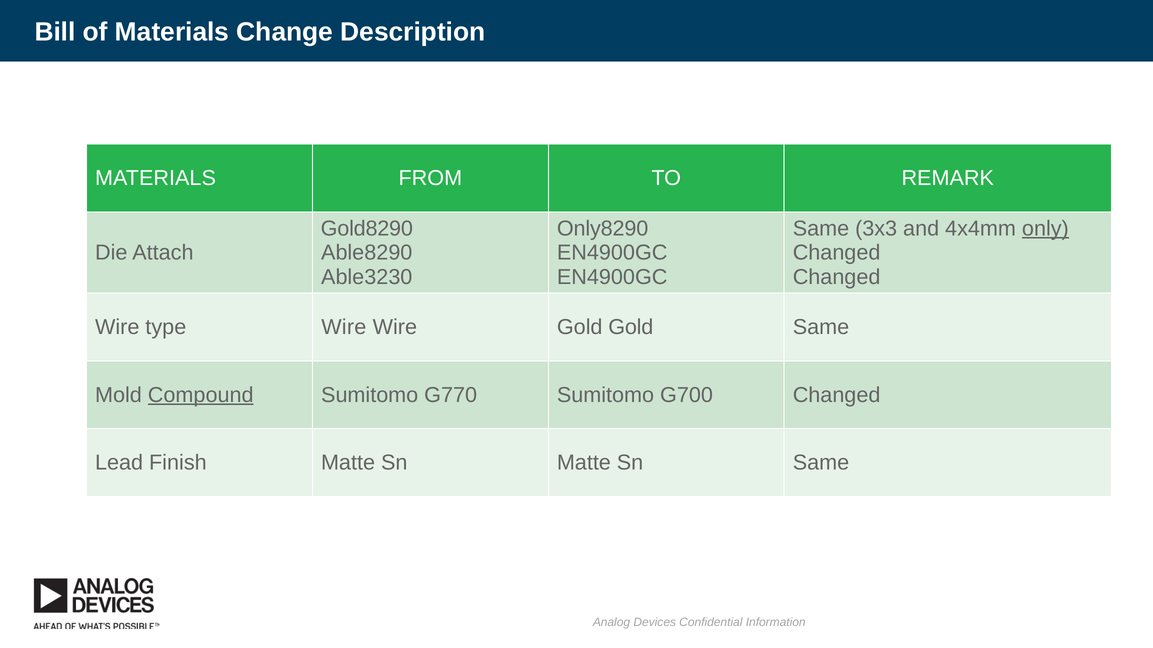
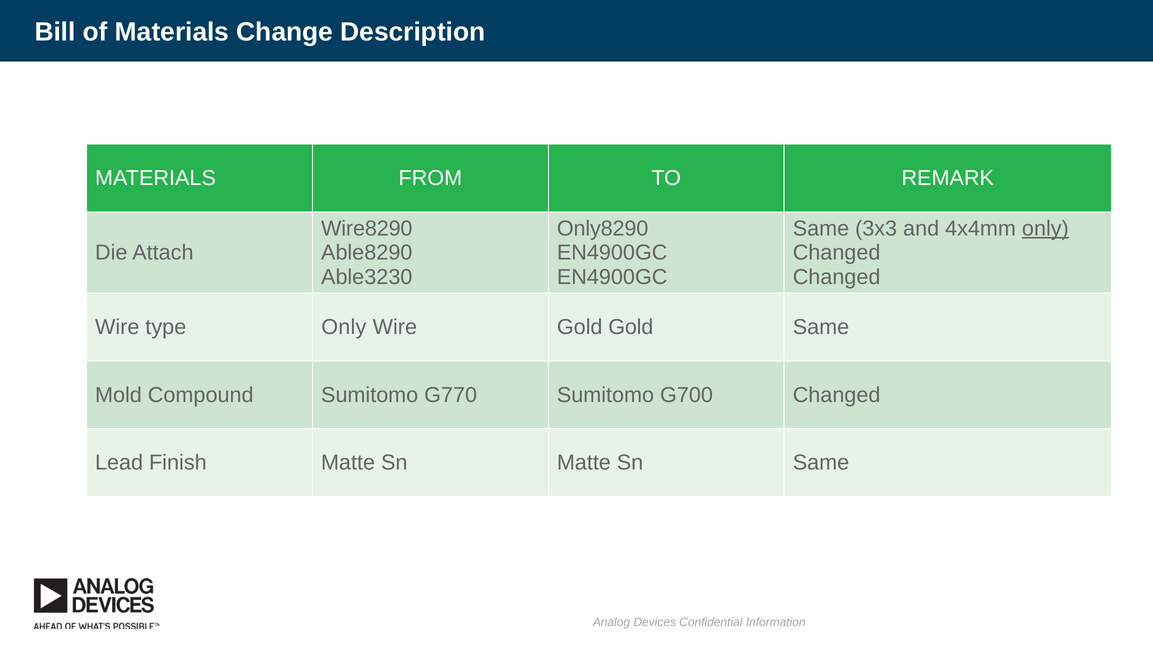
Gold8290: Gold8290 -> Wire8290
type Wire: Wire -> Only
Compound underline: present -> none
